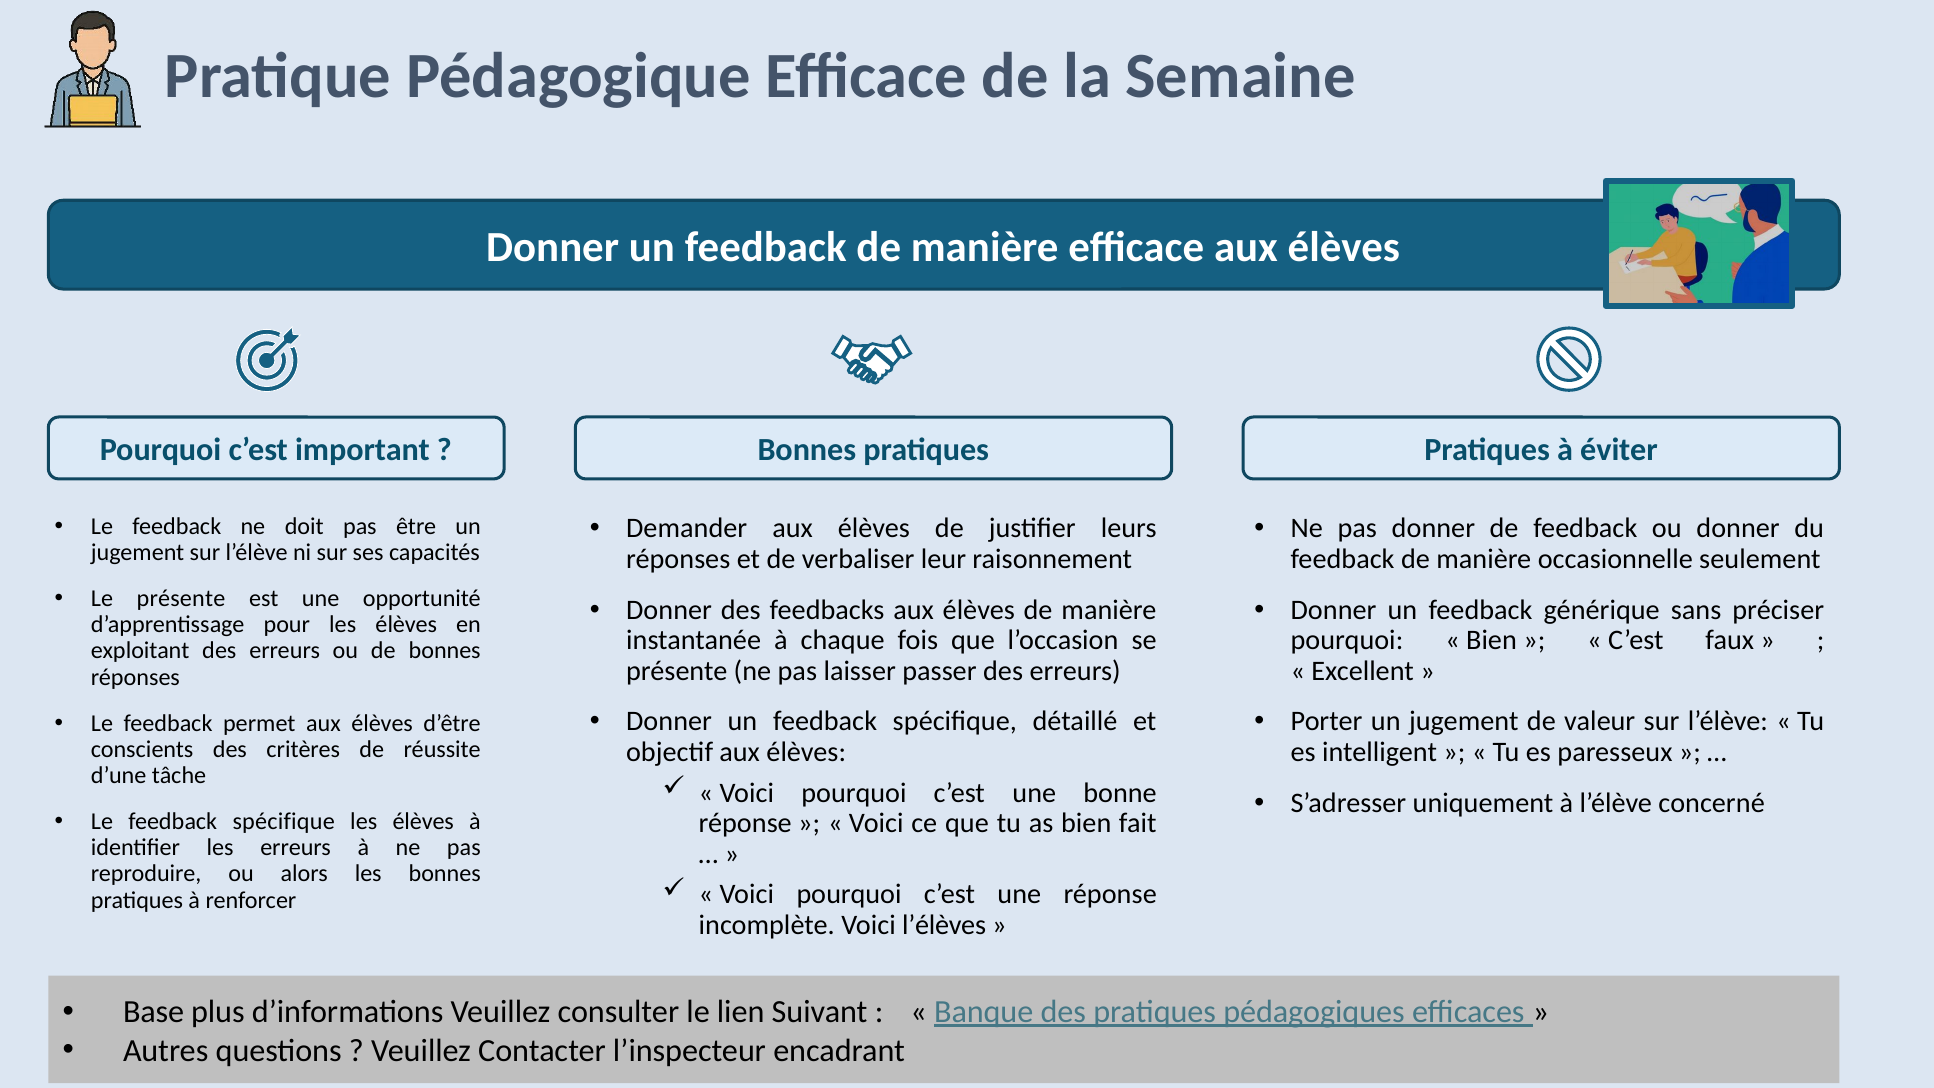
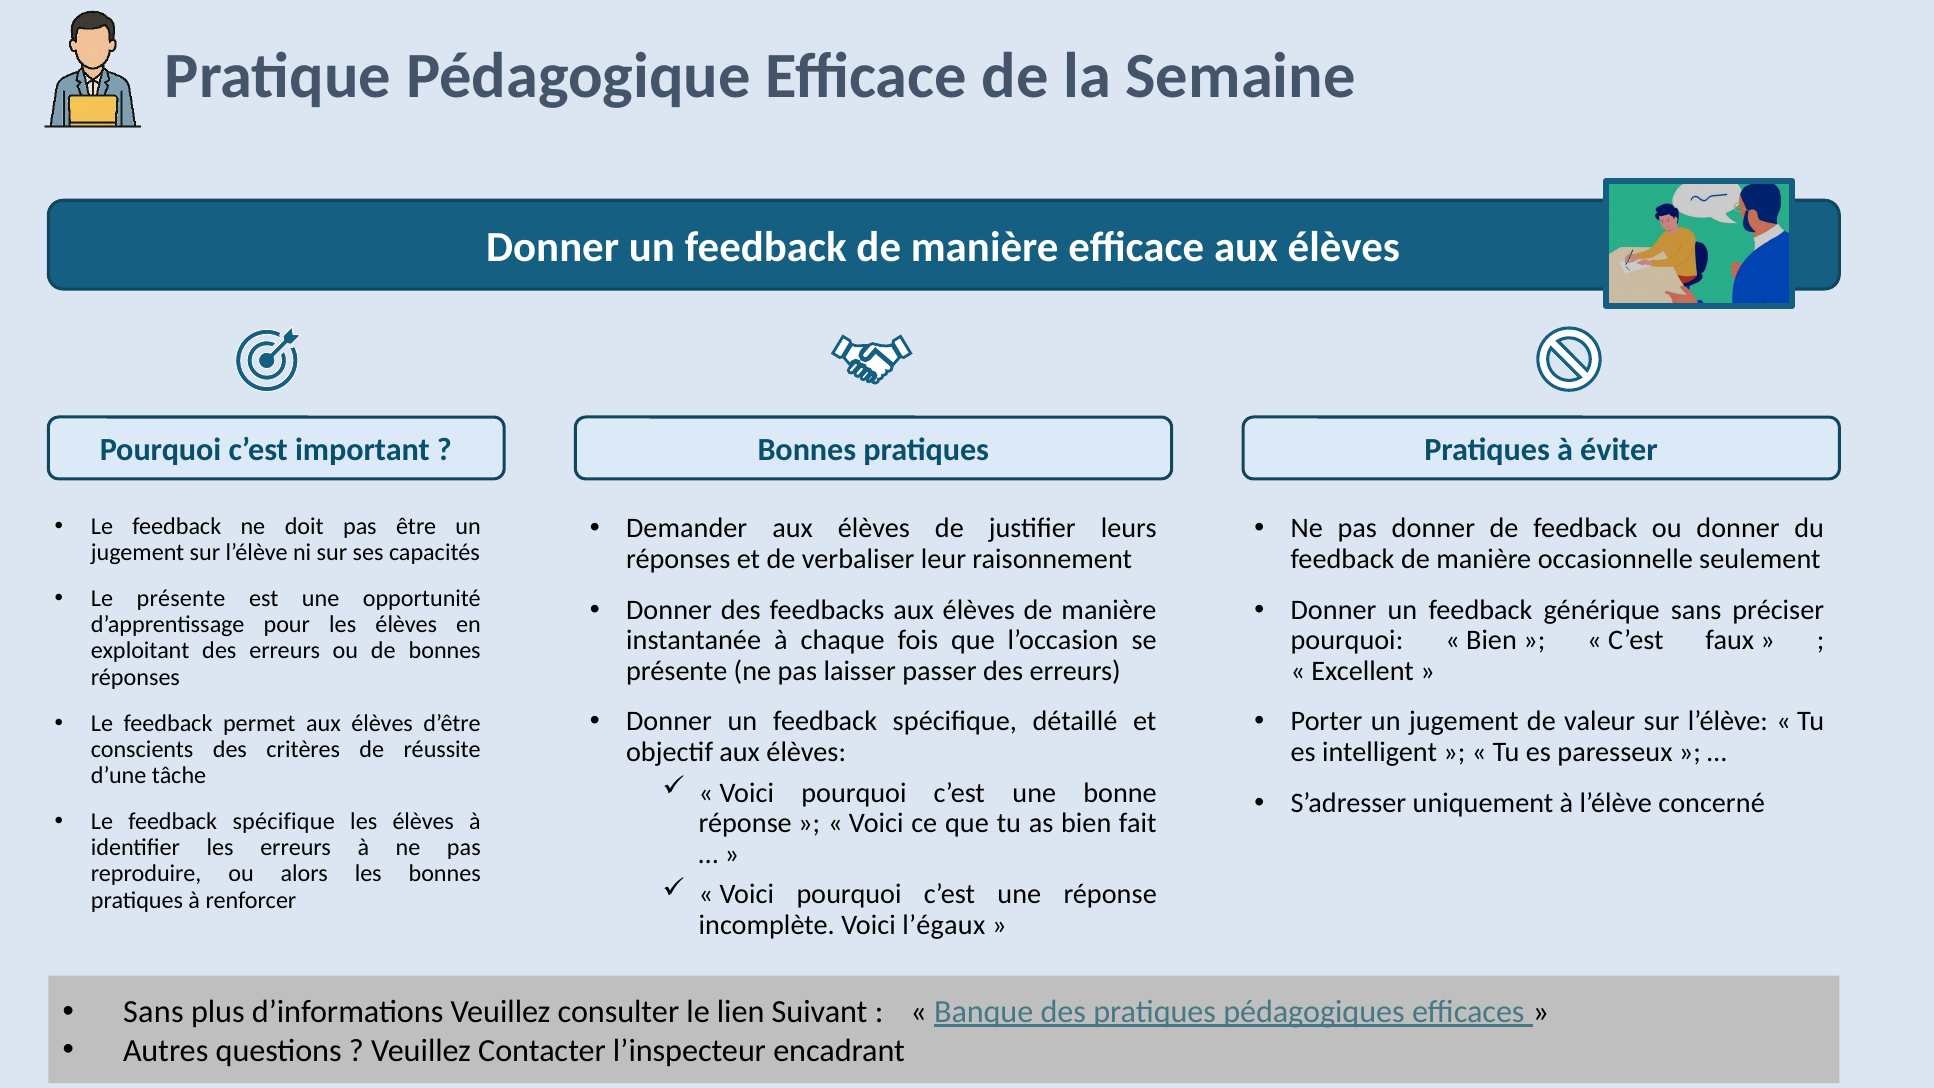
l’élèves: l’élèves -> l’égaux
Base at (154, 1012): Base -> Sans
